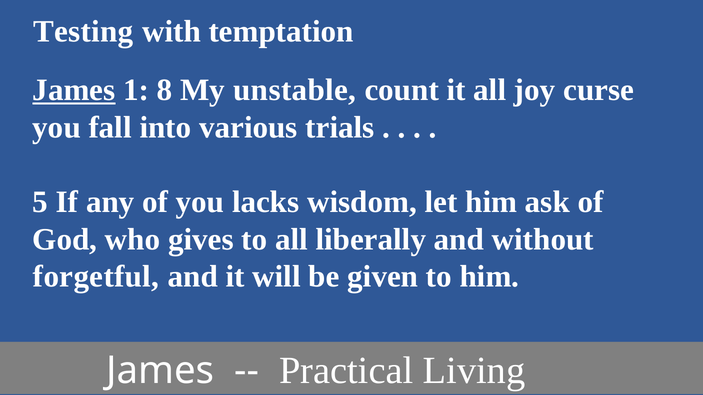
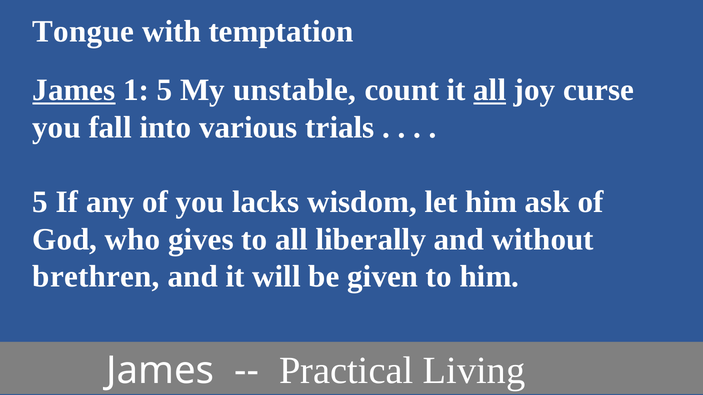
Testing: Testing -> Tongue
1 8: 8 -> 5
all at (490, 90) underline: none -> present
forgetful: forgetful -> brethren
